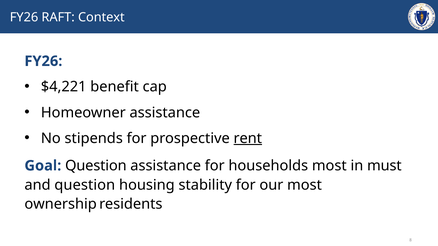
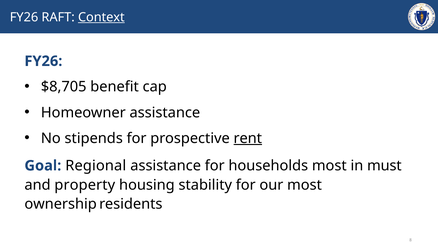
Context underline: none -> present
$4,221: $4,221 -> $8,705
Goal Question: Question -> Regional
and question: question -> property
